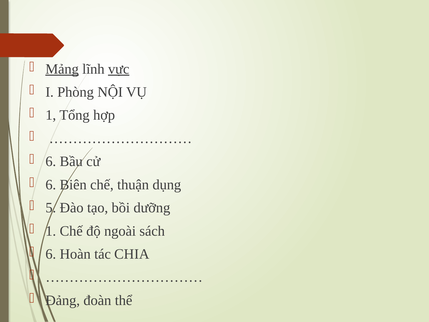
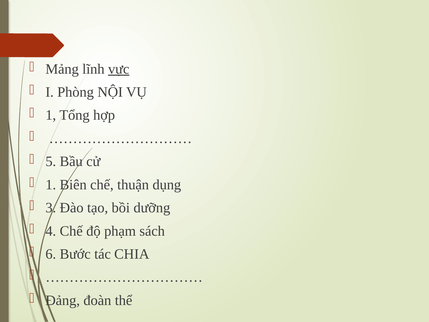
Mảng underline: present -> none
6 at (51, 161): 6 -> 5
6 at (51, 185): 6 -> 1
5: 5 -> 3
1 at (51, 231): 1 -> 4
ngoài: ngoài -> phạm
Hoàn: Hoàn -> Bước
